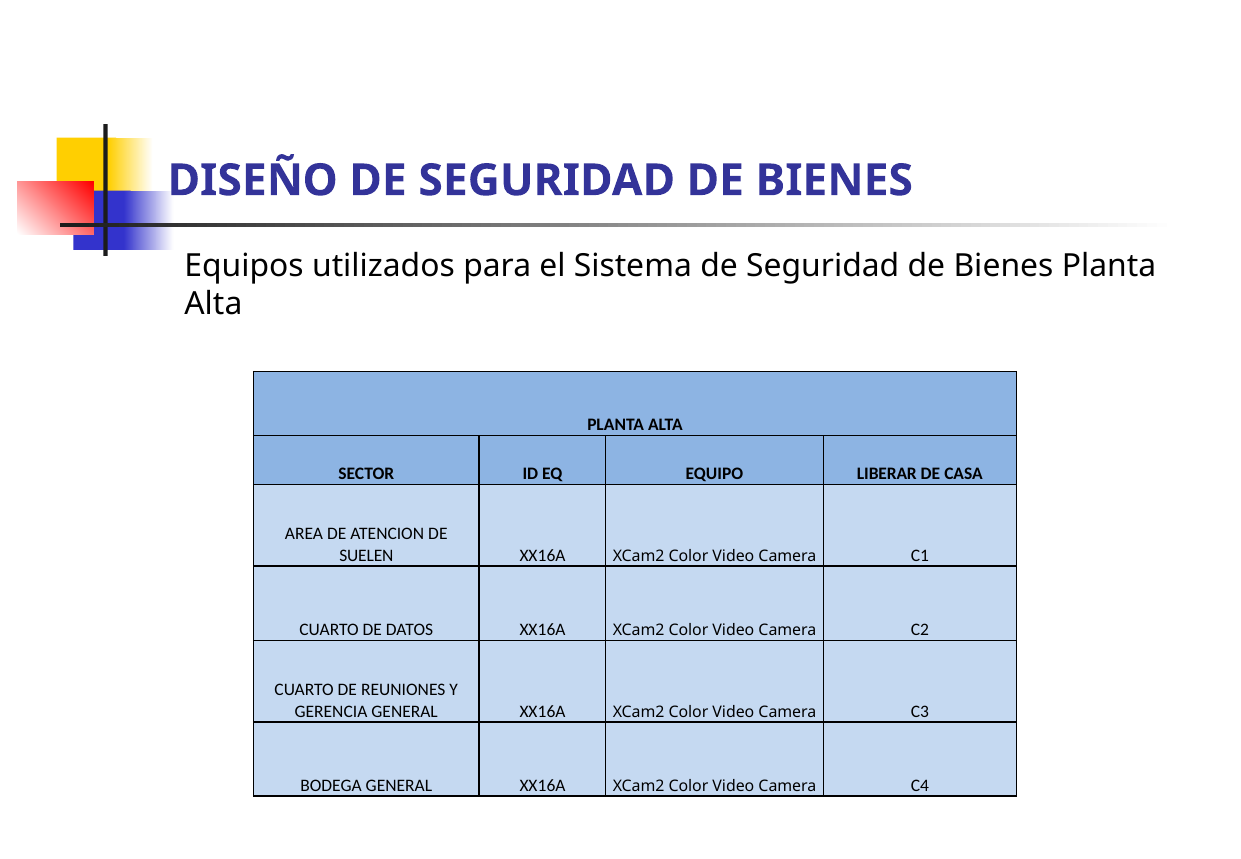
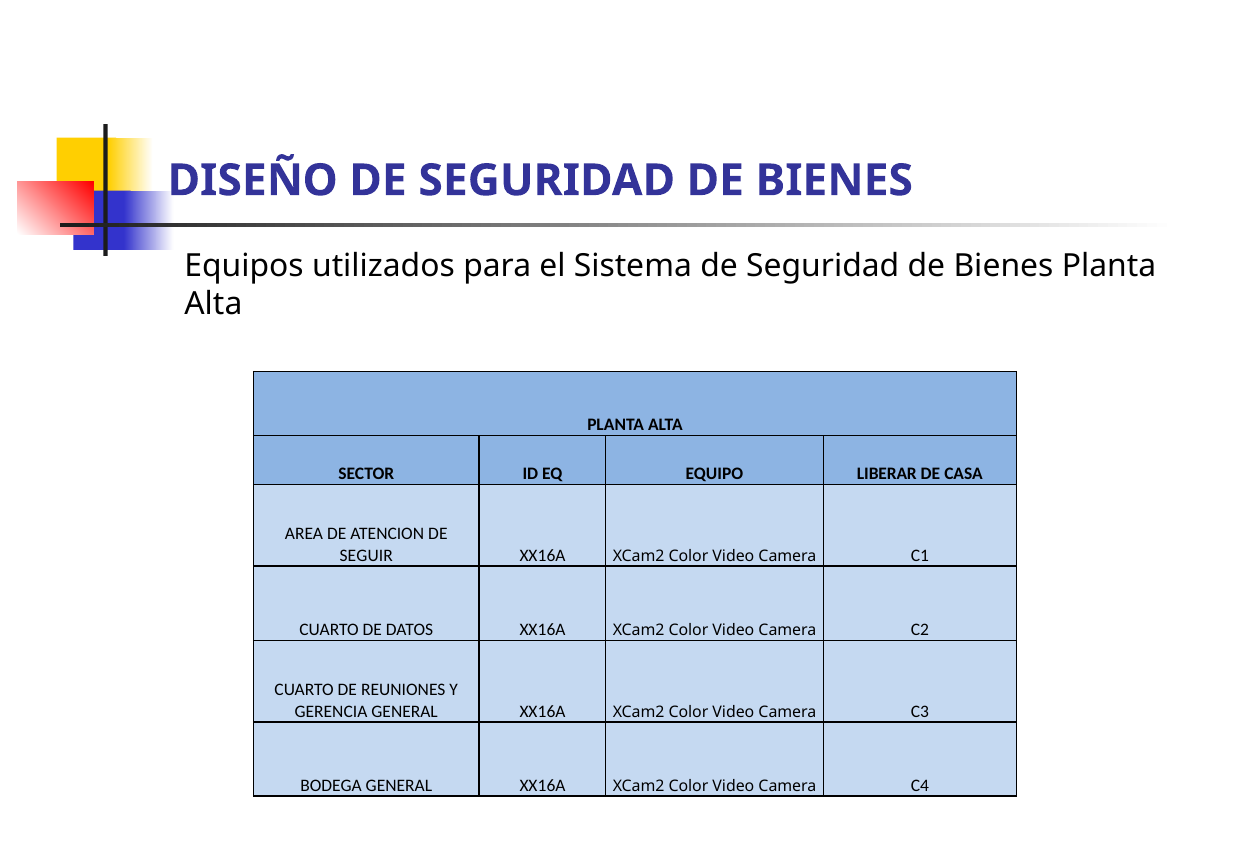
SUELEN: SUELEN -> SEGUIR
